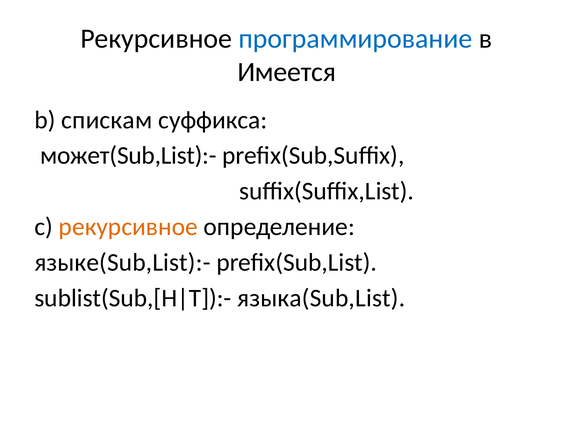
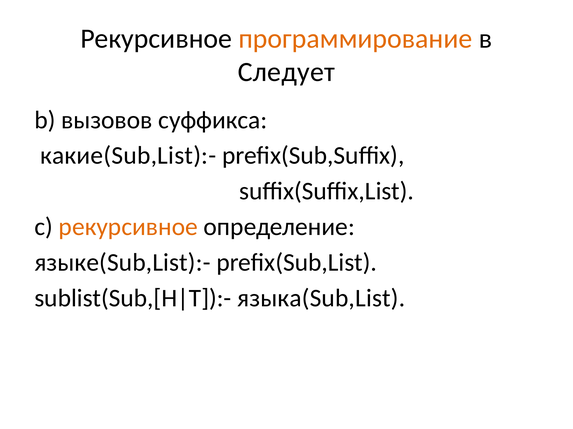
программирование colour: blue -> orange
Имеется: Имеется -> Следует
спискам: спискам -> вызовов
может(Sub,List):-: может(Sub,List):- -> какие(Sub,List):-
